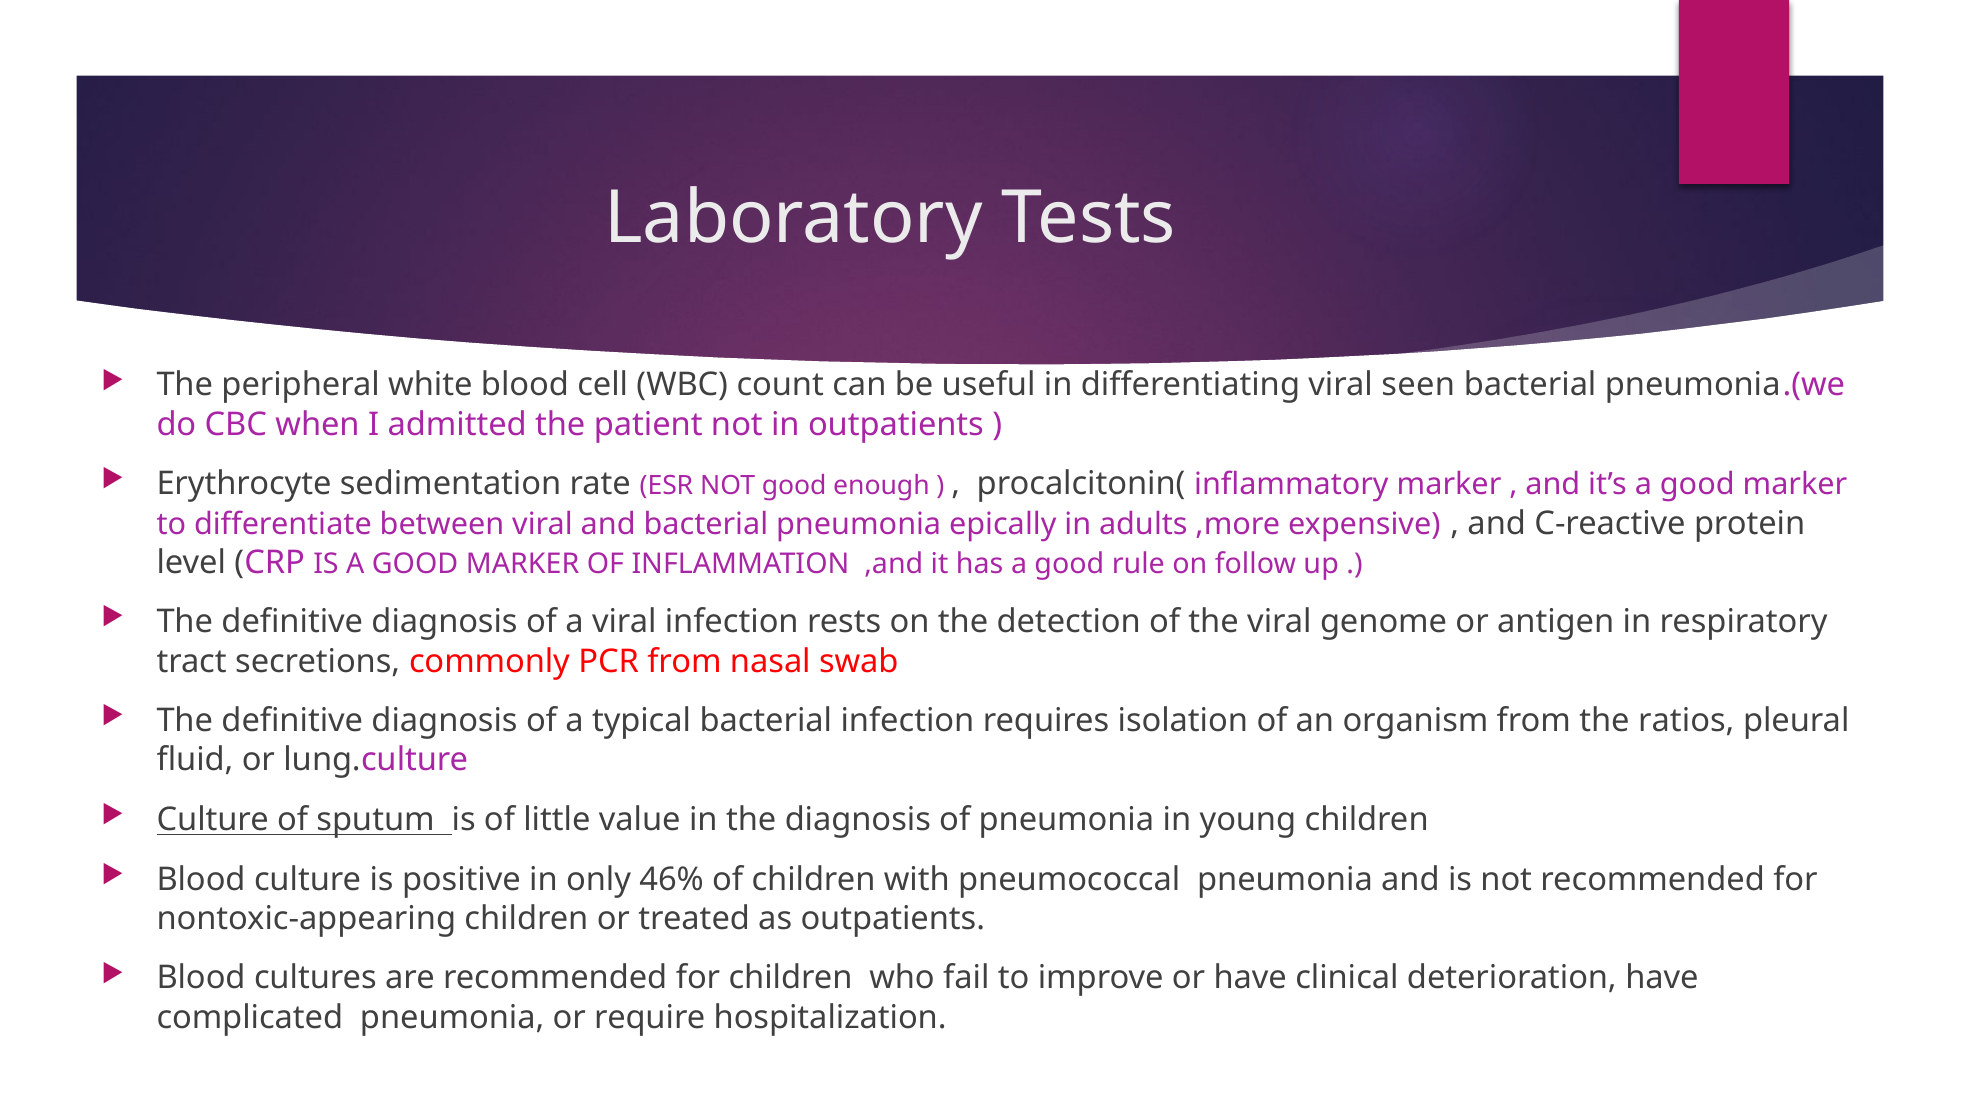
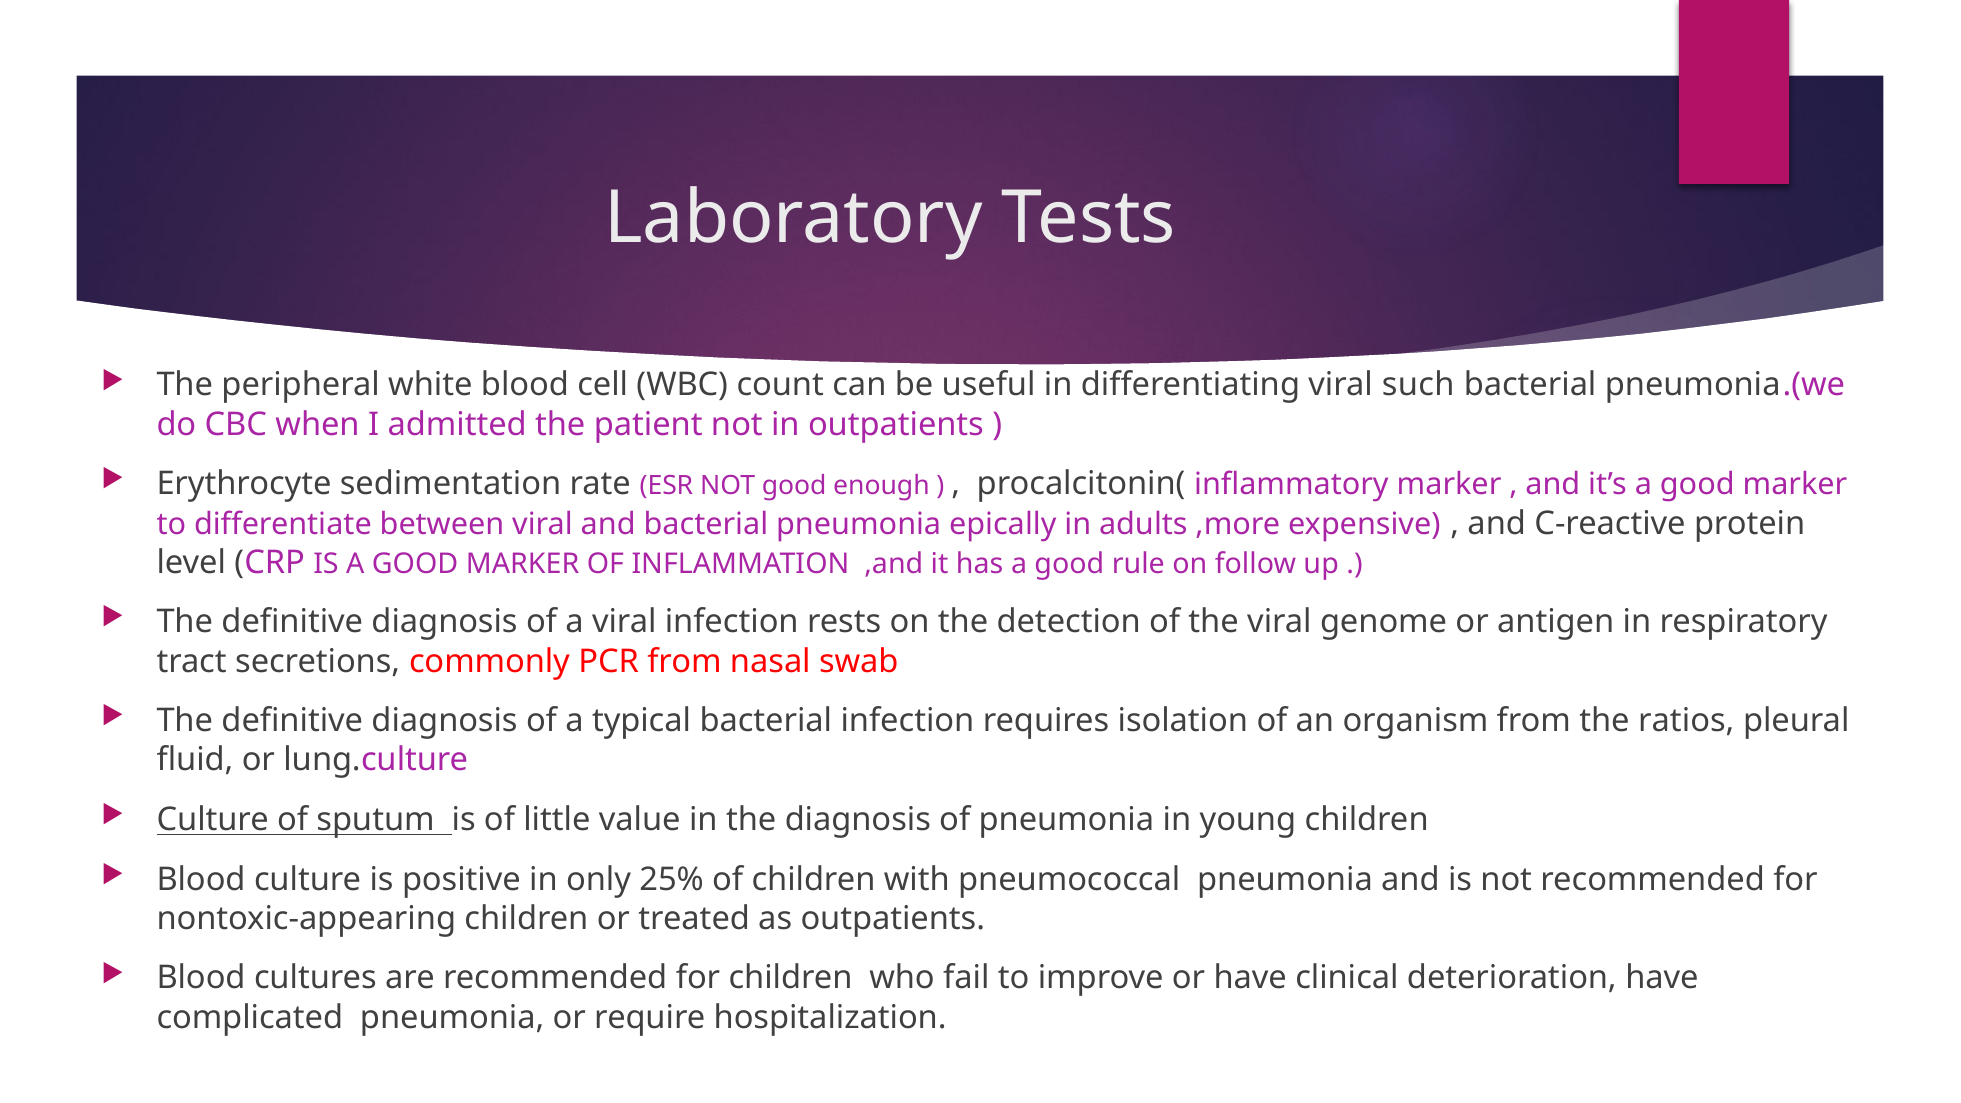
seen: seen -> such
46%: 46% -> 25%
